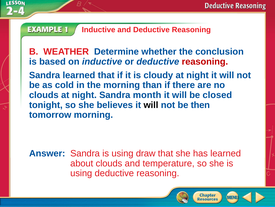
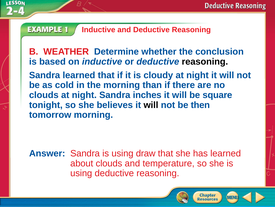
reasoning at (205, 61) colour: red -> black
month: month -> inches
closed: closed -> square
